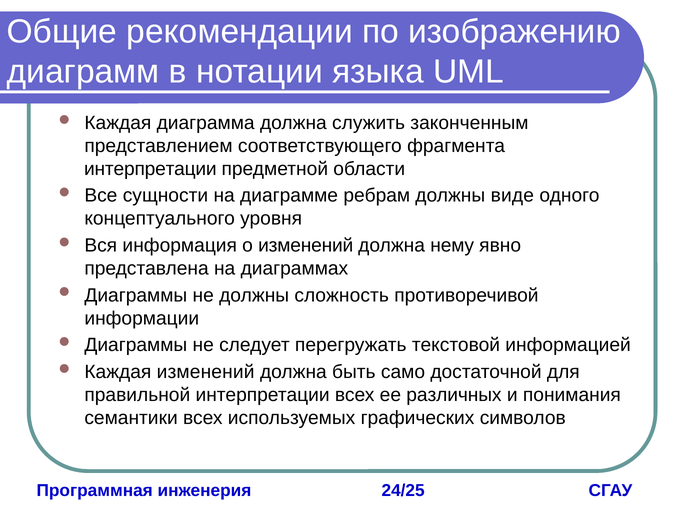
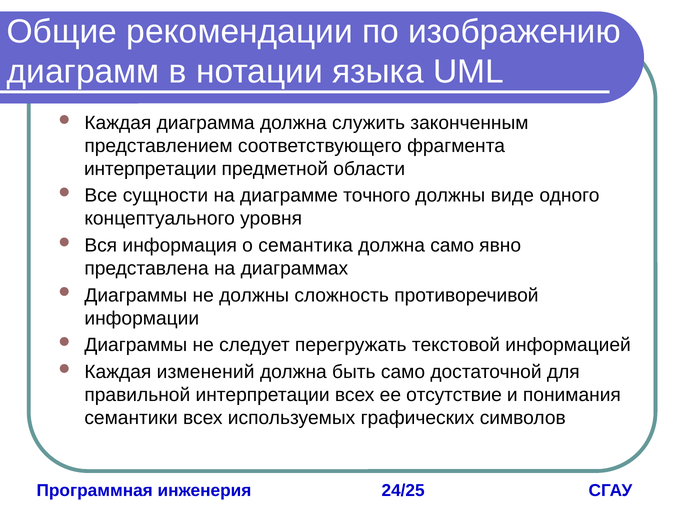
ребрам: ребрам -> точного
о изменений: изменений -> семантика
должна нему: нему -> само
различных: различных -> отсутствие
